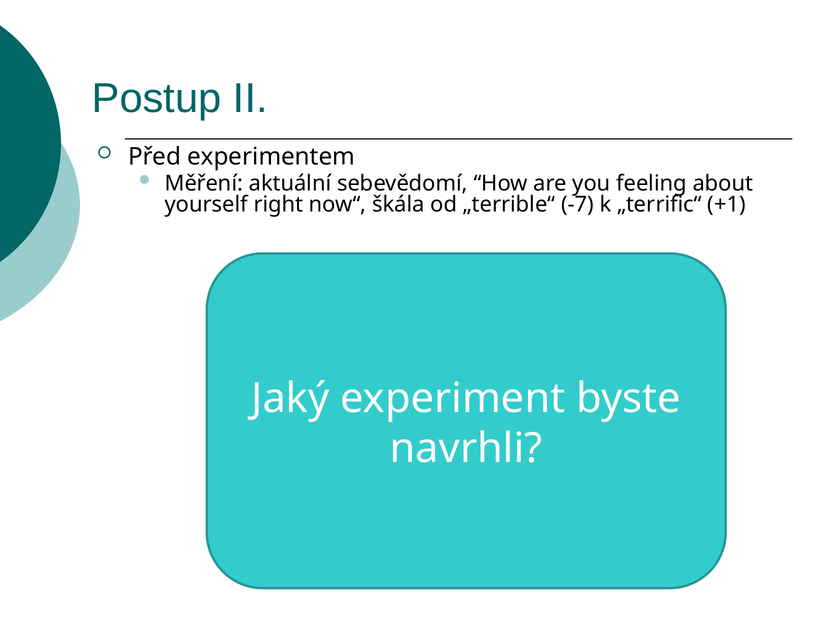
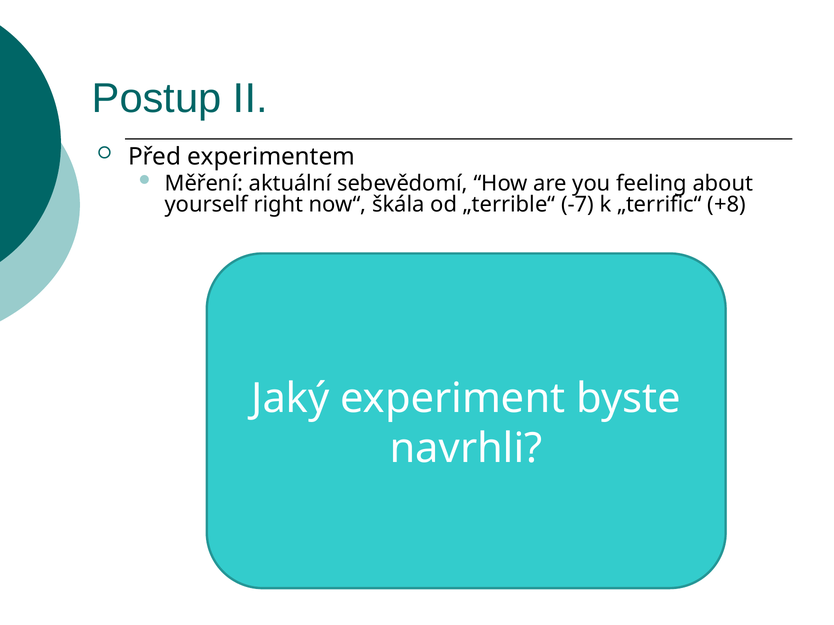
+1: +1 -> +8
